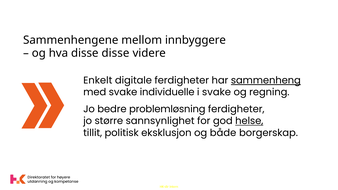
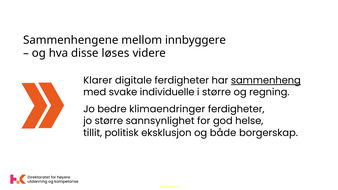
disse disse: disse -> løses
Enkelt: Enkelt -> Klarer
i svake: svake -> større
problemløsning: problemløsning -> klimaendringer
helse underline: present -> none
